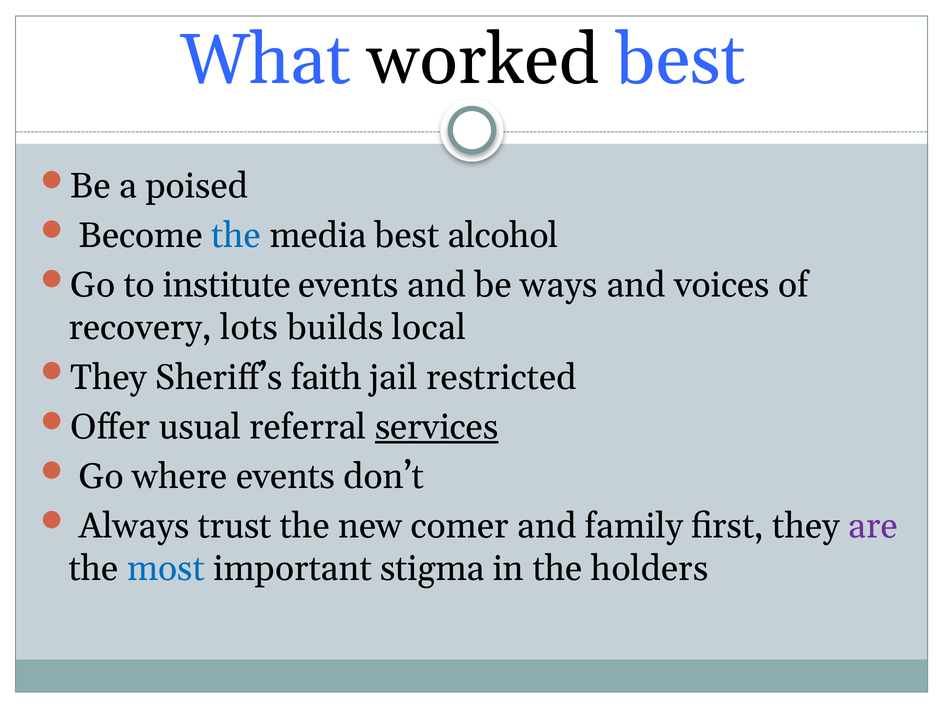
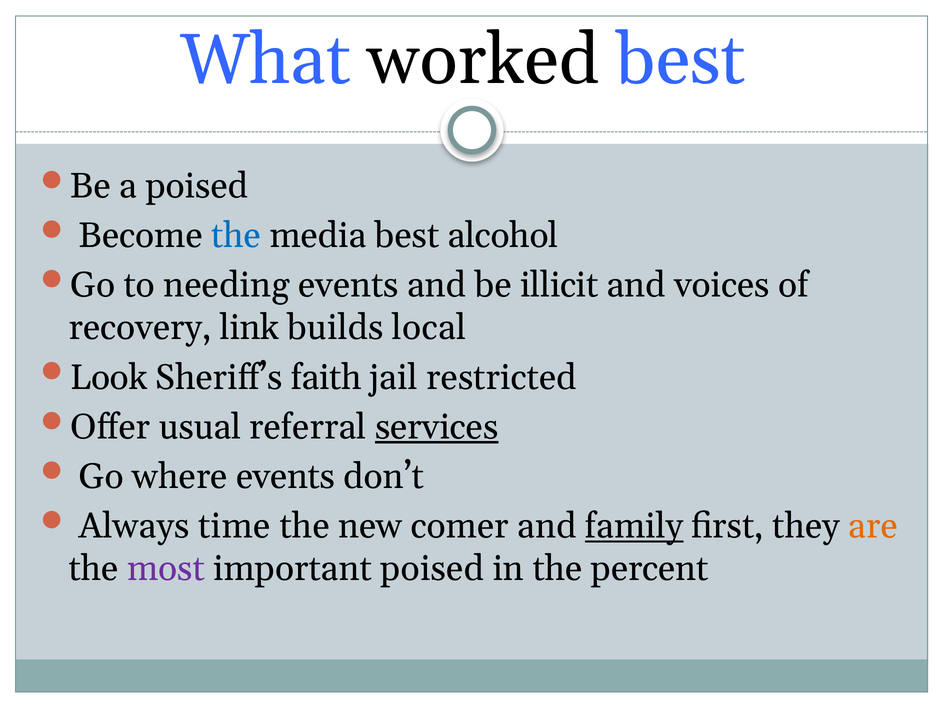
institute: institute -> needing
ways: ways -> illicit
lots: lots -> link
They at (109, 377): They -> Look
trust: trust -> time
family underline: none -> present
are colour: purple -> orange
most colour: blue -> purple
important stigma: stigma -> poised
holders: holders -> percent
